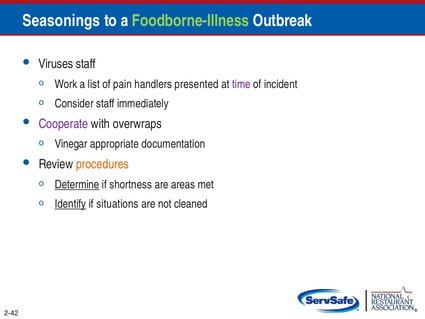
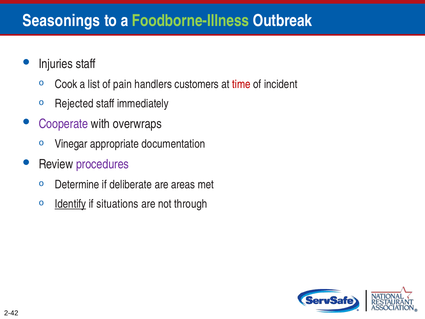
Viruses: Viruses -> Injuries
Work: Work -> Cook
presented: presented -> customers
time colour: purple -> red
Consider: Consider -> Rejected
procedures colour: orange -> purple
Determine underline: present -> none
shortness: shortness -> deliberate
cleaned: cleaned -> through
